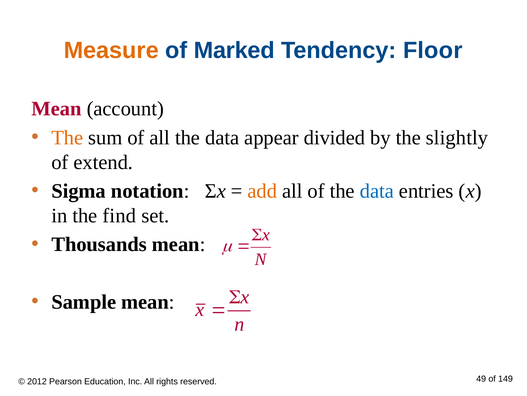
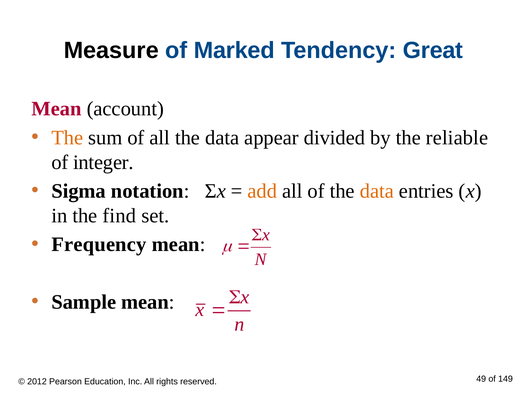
Measure colour: orange -> black
Floor: Floor -> Great
slightly: slightly -> reliable
extend: extend -> integer
data at (377, 191) colour: blue -> orange
Thousands: Thousands -> Frequency
